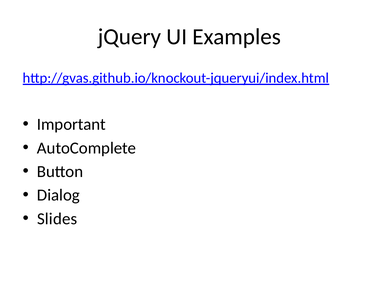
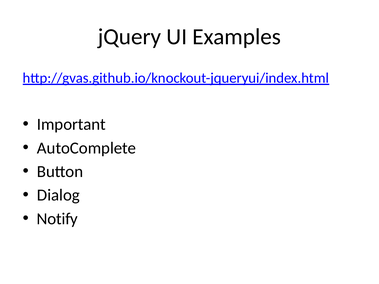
Slides: Slides -> Notify
